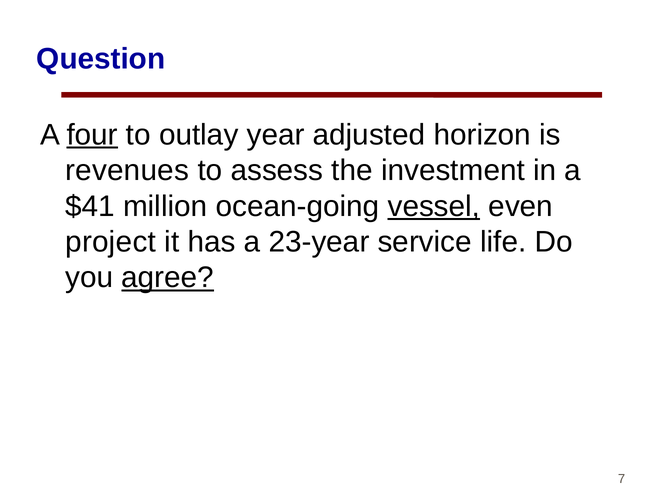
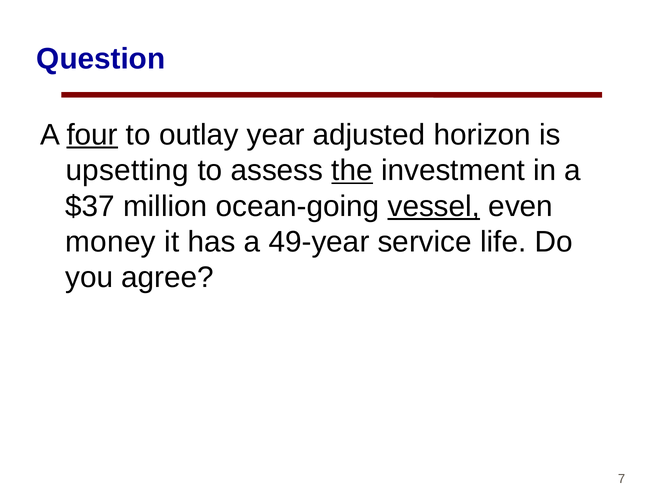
revenues: revenues -> upsetting
the underline: none -> present
$41: $41 -> $37
project: project -> money
23-year: 23-year -> 49-year
agree underline: present -> none
